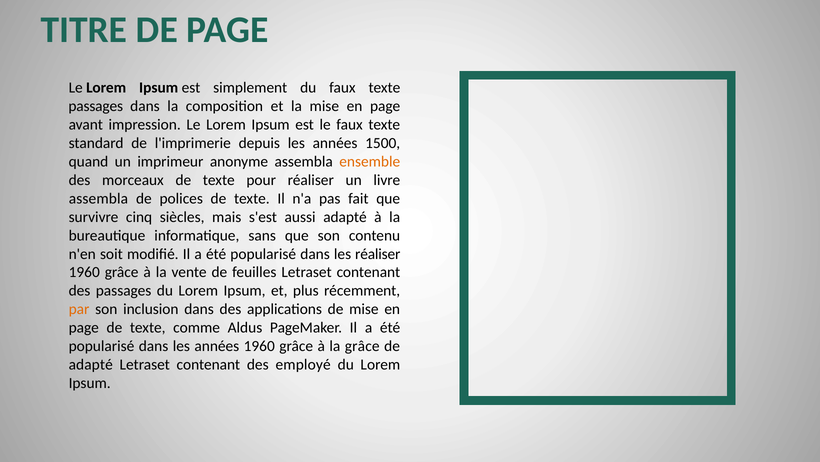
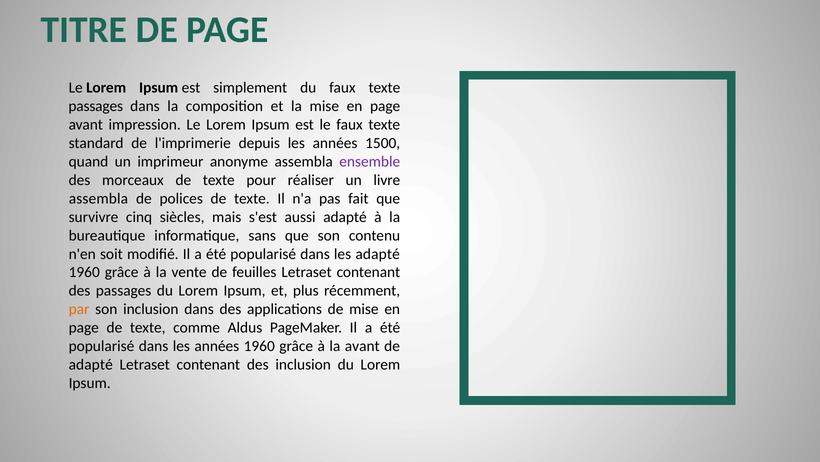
ensemble colour: orange -> purple
les réaliser: réaliser -> adapté
la grâce: grâce -> avant
des employé: employé -> inclusion
